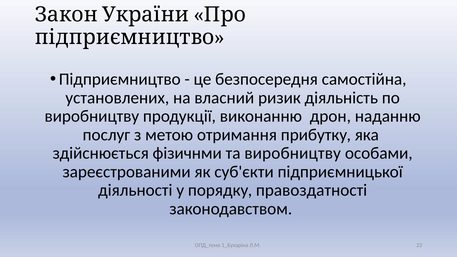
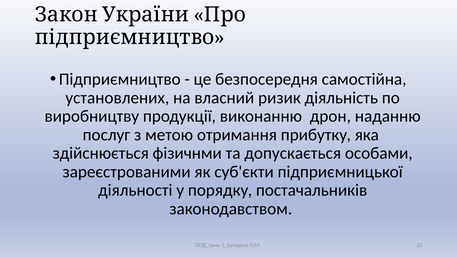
та виробництву: виробництву -> допускається
правоздатності: правоздатності -> постачальників
